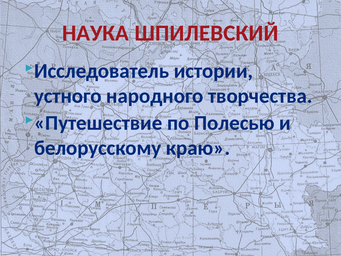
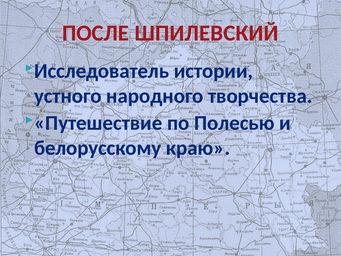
НАУКА: НАУКА -> ПОСЛЕ
